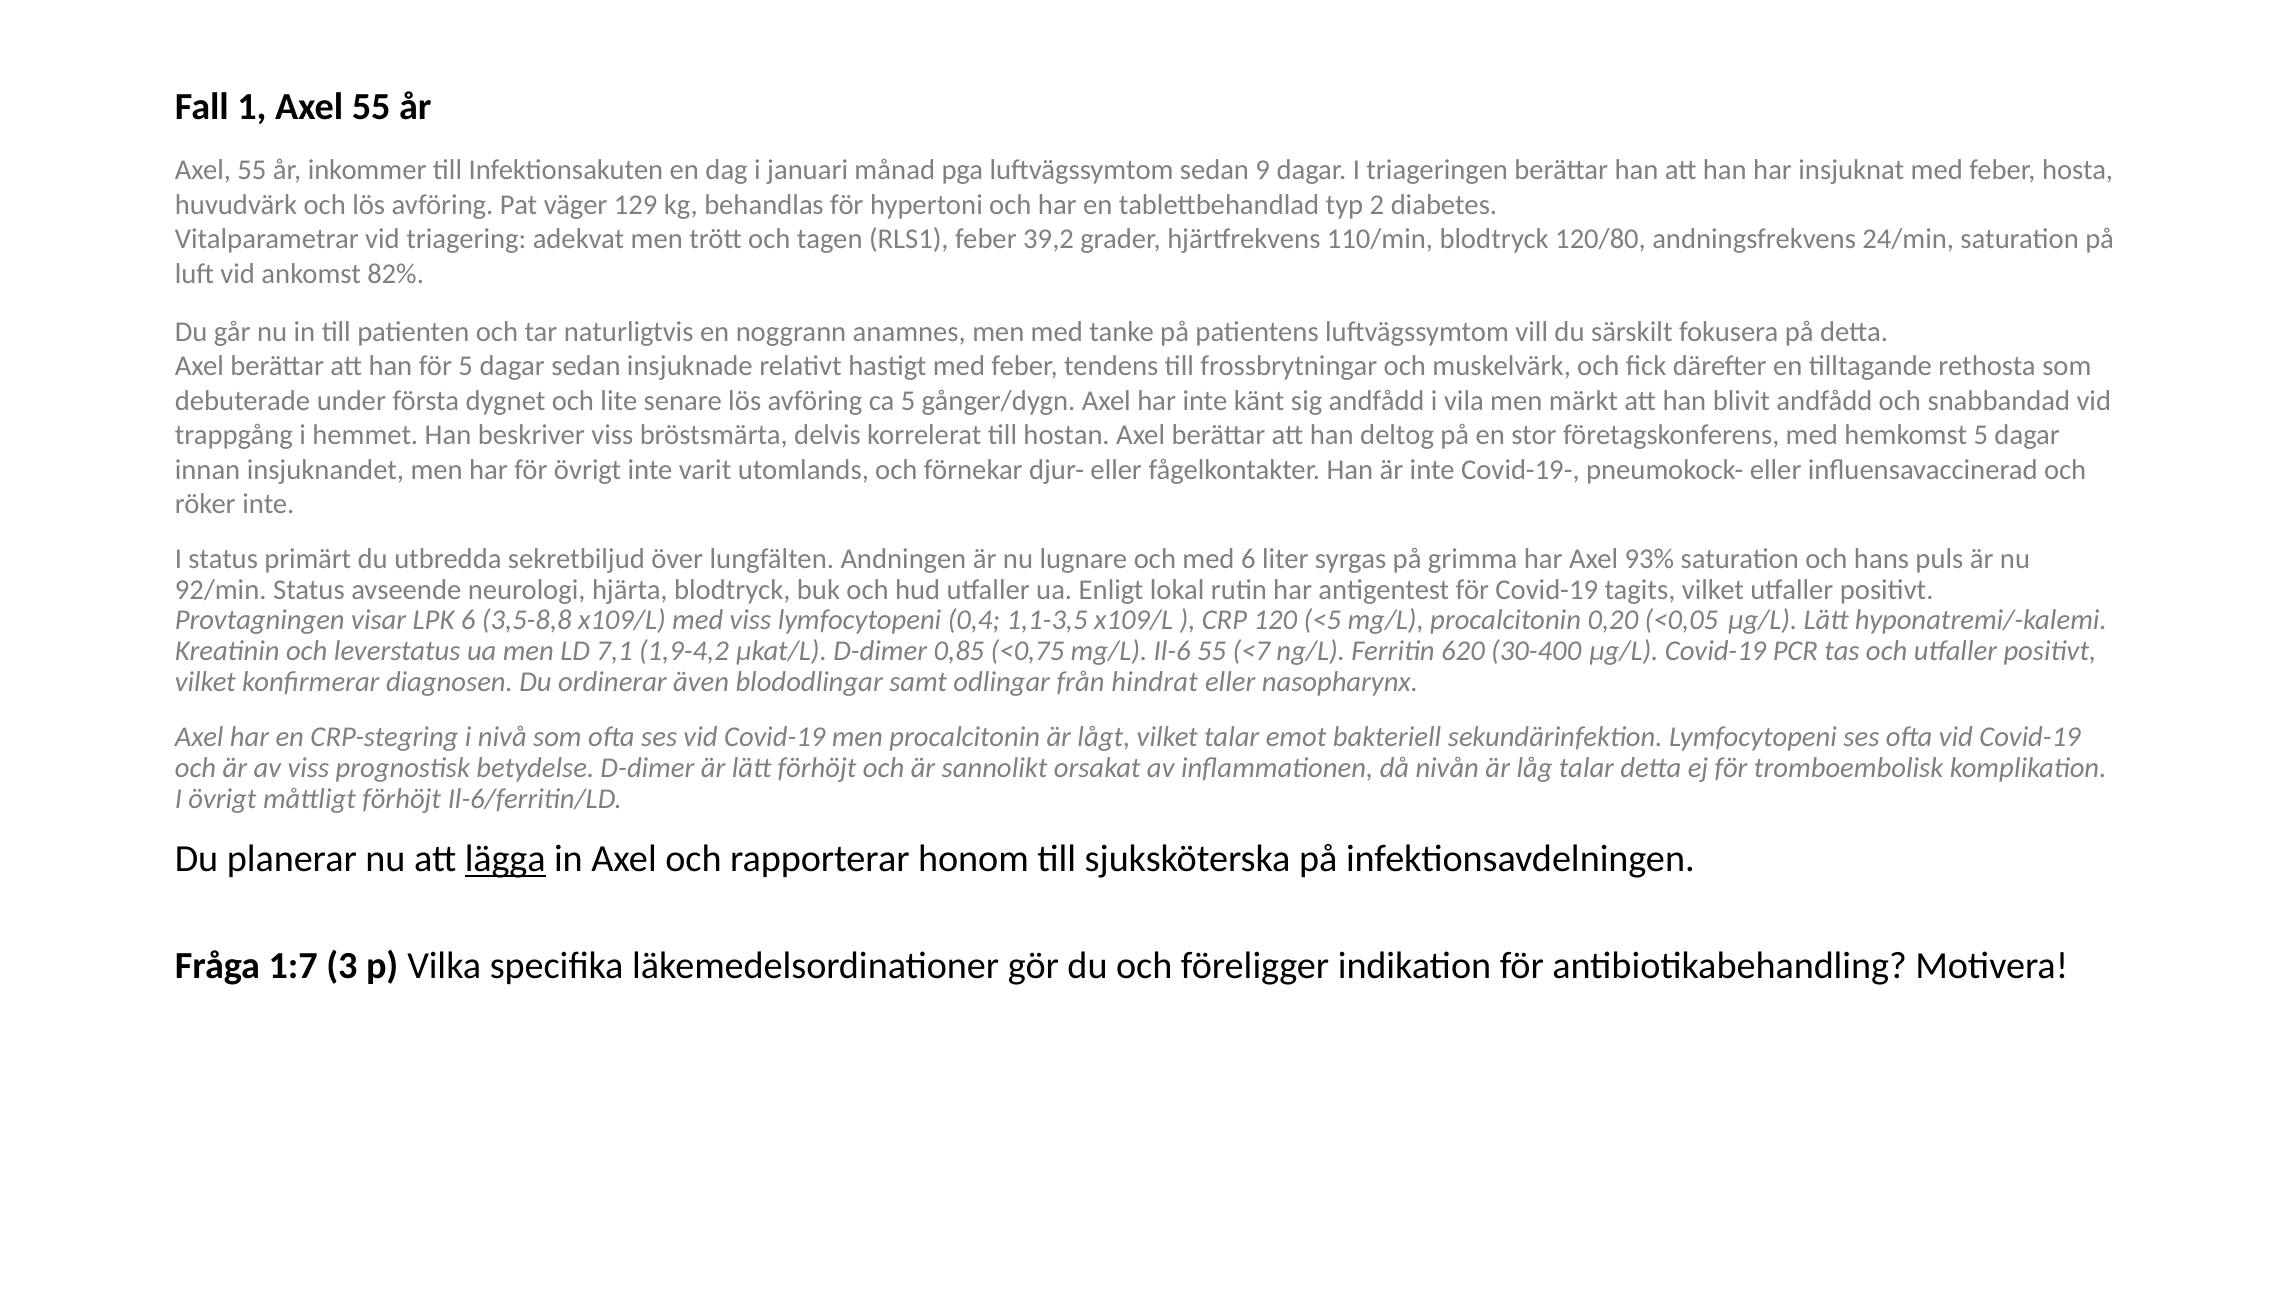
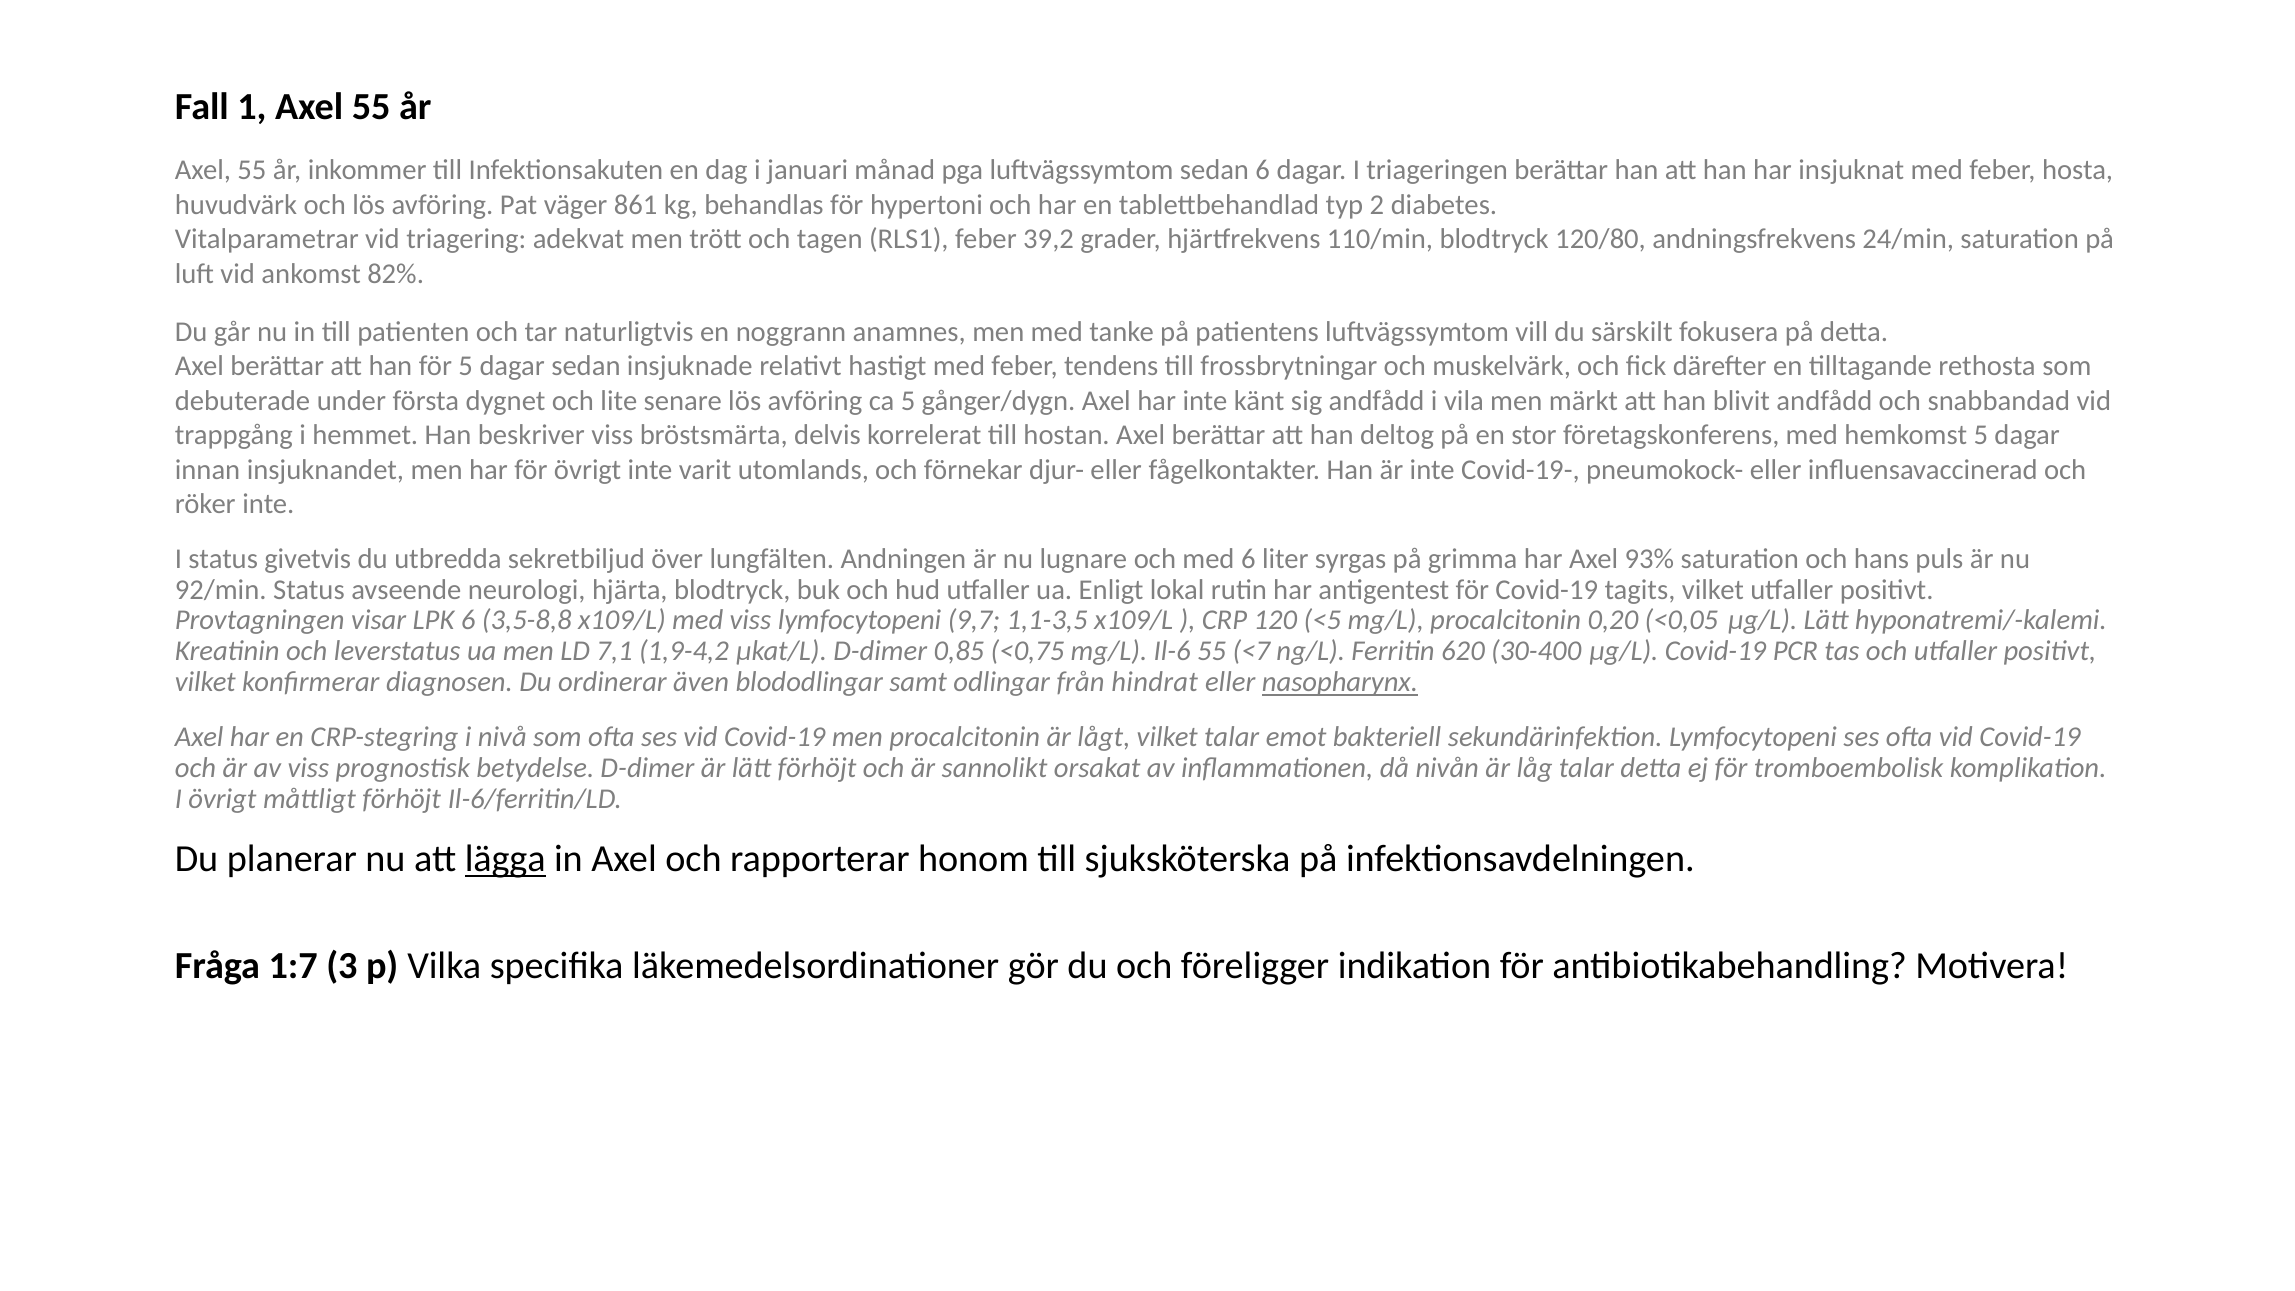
sedan 9: 9 -> 6
129: 129 -> 861
primärt: primärt -> givetvis
0,4: 0,4 -> 9,7
nasopharynx underline: none -> present
